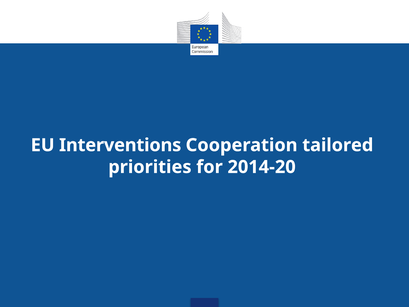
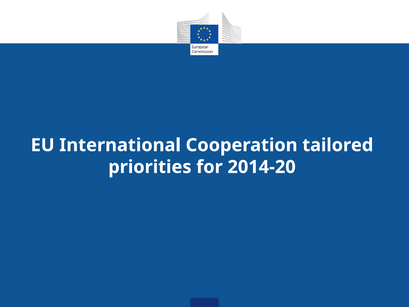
Interventions: Interventions -> International
